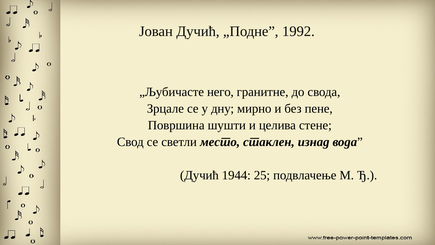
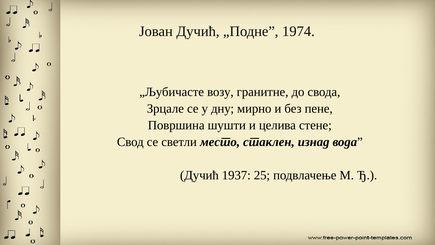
1992: 1992 -> 1974
него: него -> возу
1944: 1944 -> 1937
